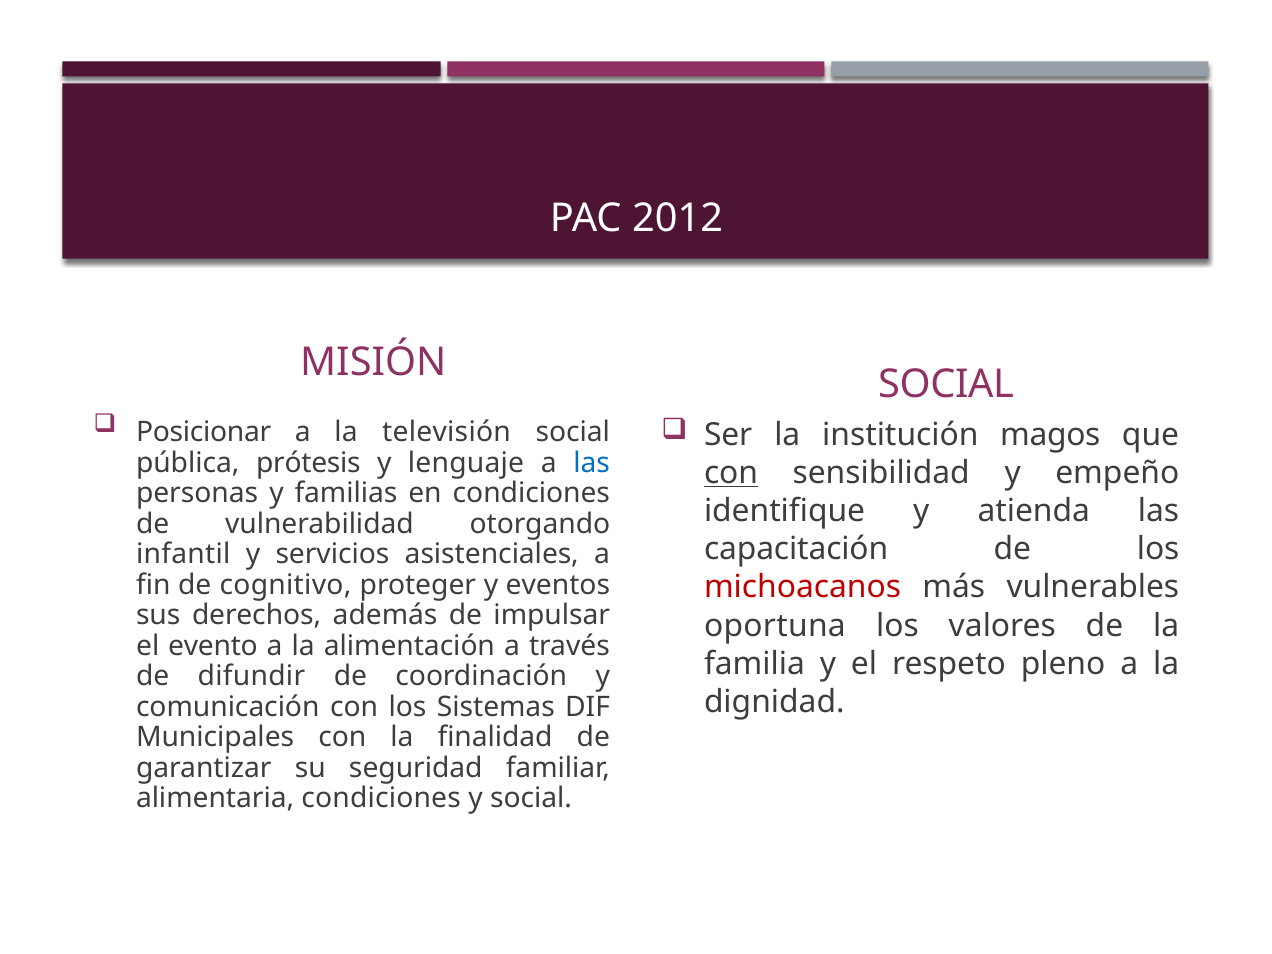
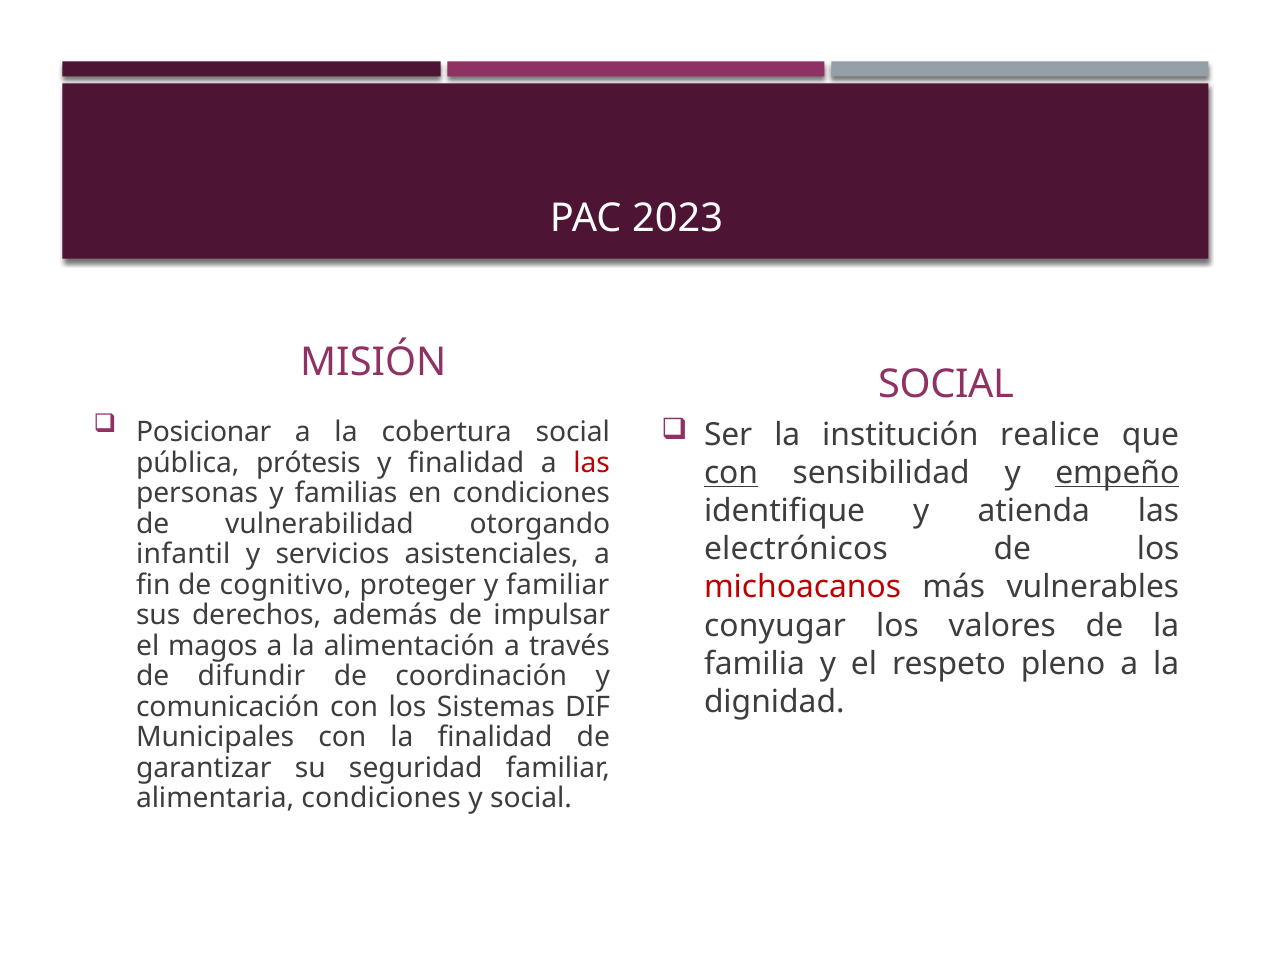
2012: 2012 -> 2023
televisión: televisión -> cobertura
magos: magos -> realice
y lenguaje: lenguaje -> finalidad
las at (592, 463) colour: blue -> red
empeño underline: none -> present
capacitación: capacitación -> electrónicos
y eventos: eventos -> familiar
oportuna: oportuna -> conyugar
evento: evento -> magos
